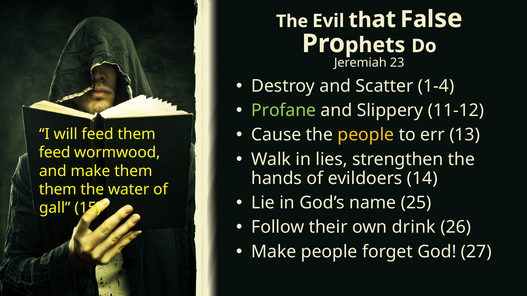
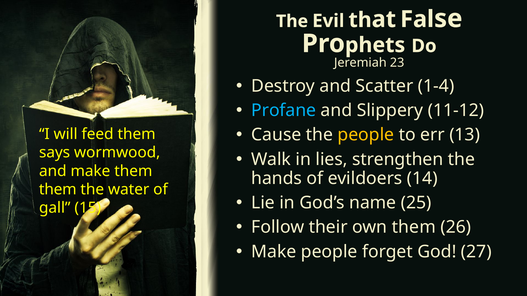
Profane colour: light green -> light blue
feed at (55, 153): feed -> says
own drink: drink -> them
